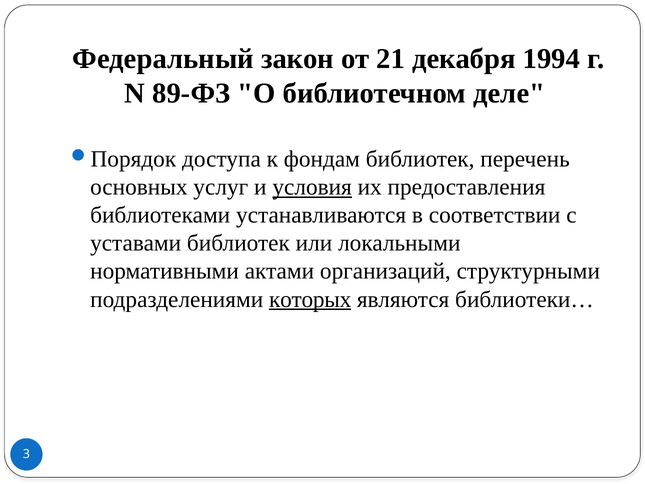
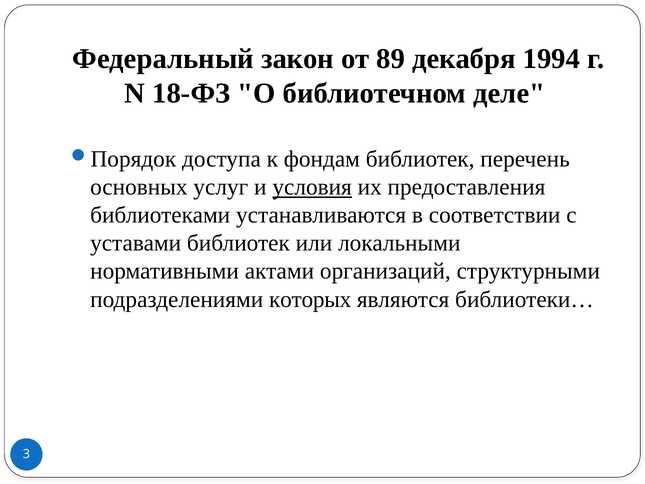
21: 21 -> 89
89-ФЗ: 89-ФЗ -> 18-ФЗ
которых underline: present -> none
